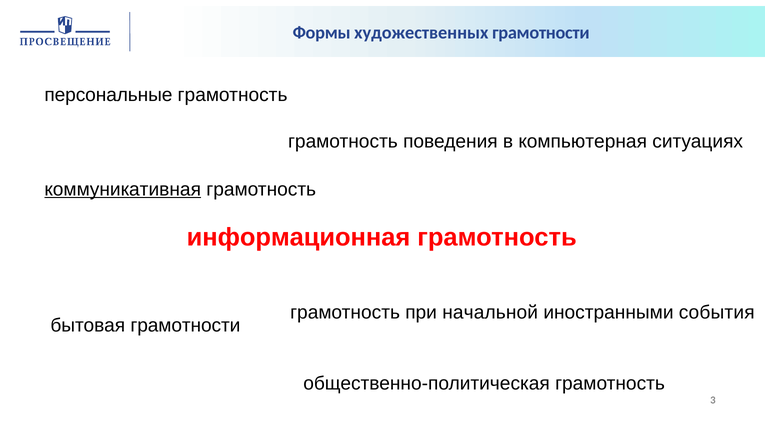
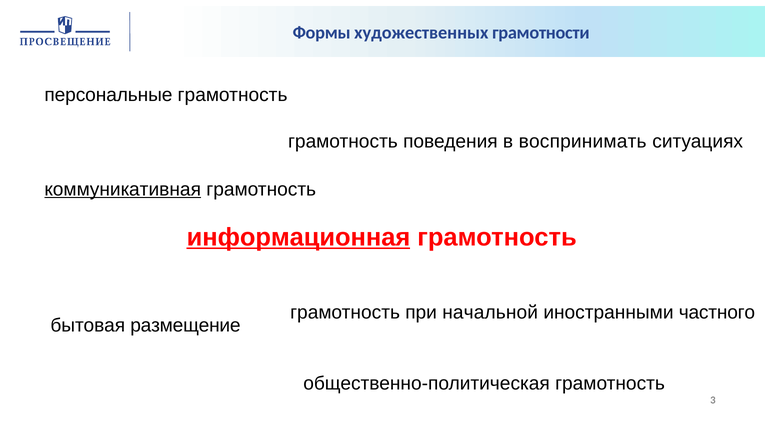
компьютерная: компьютерная -> воспринимать
информационная underline: none -> present
события: события -> частного
бытовая грамотности: грамотности -> размещение
